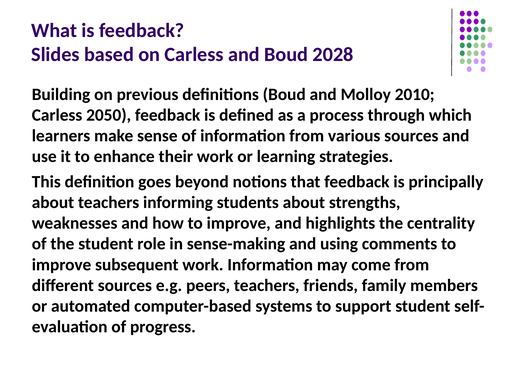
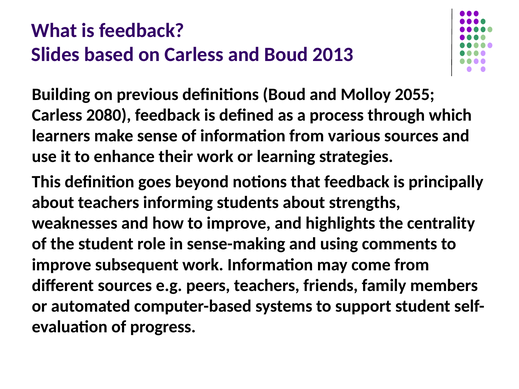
2028: 2028 -> 2013
2010: 2010 -> 2055
2050: 2050 -> 2080
